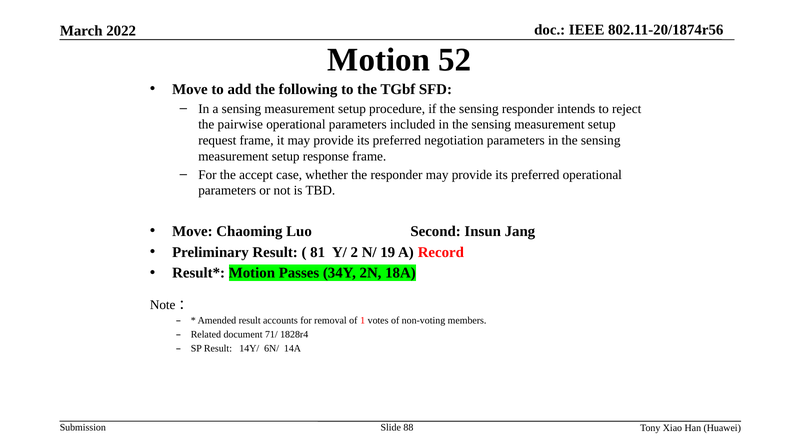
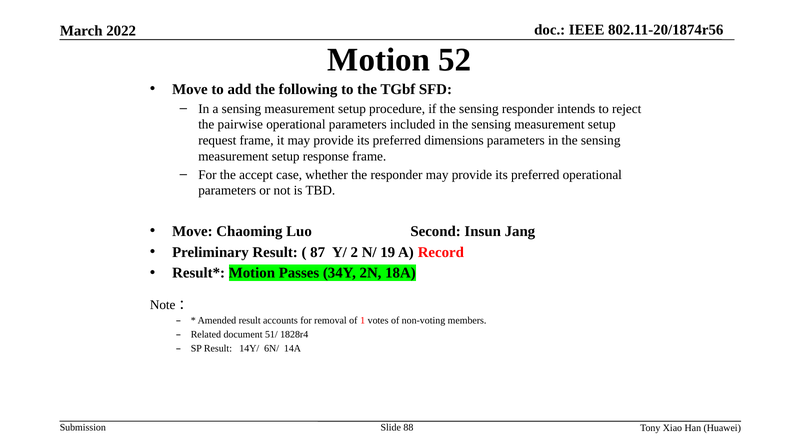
negotiation: negotiation -> dimensions
81: 81 -> 87
71/: 71/ -> 51/
